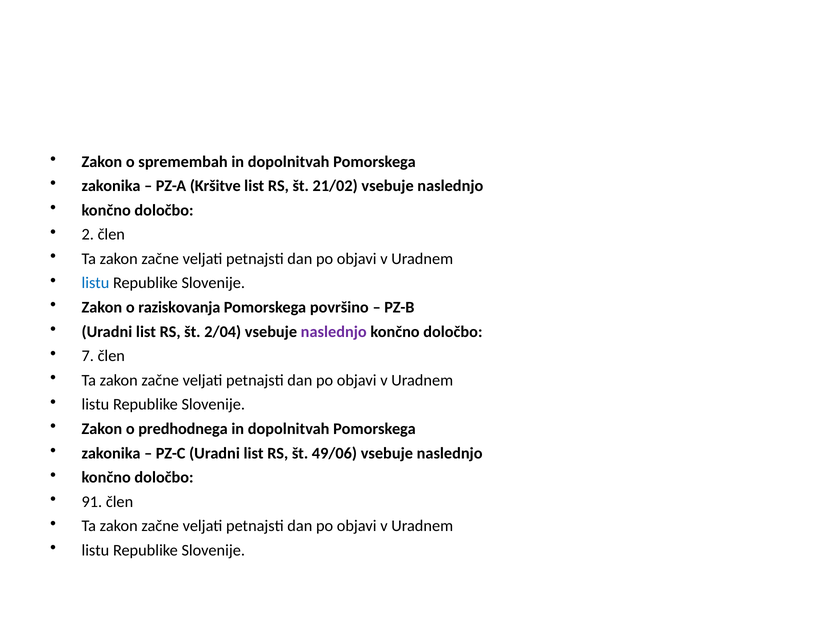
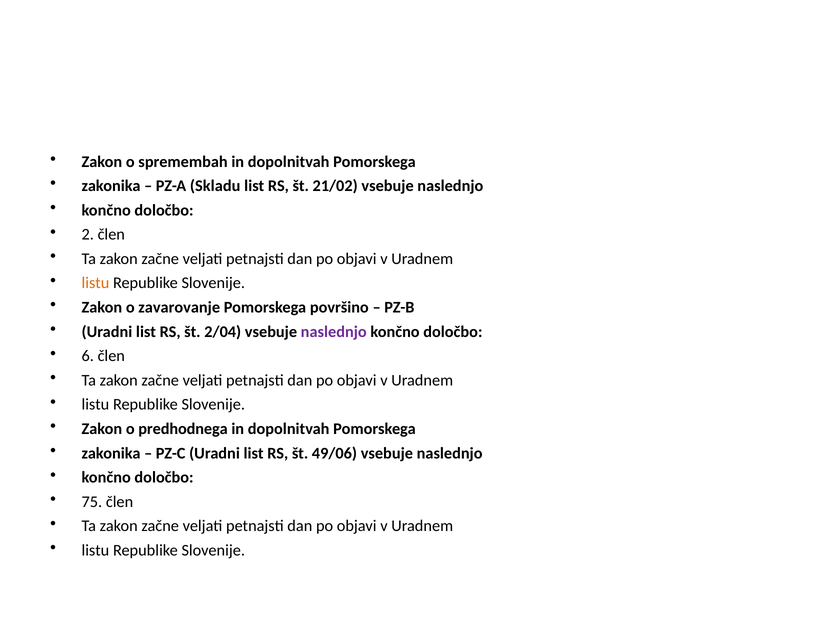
Kršitve: Kršitve -> Skladu
listu at (95, 283) colour: blue -> orange
raziskovanja: raziskovanja -> zavarovanje
7: 7 -> 6
91: 91 -> 75
